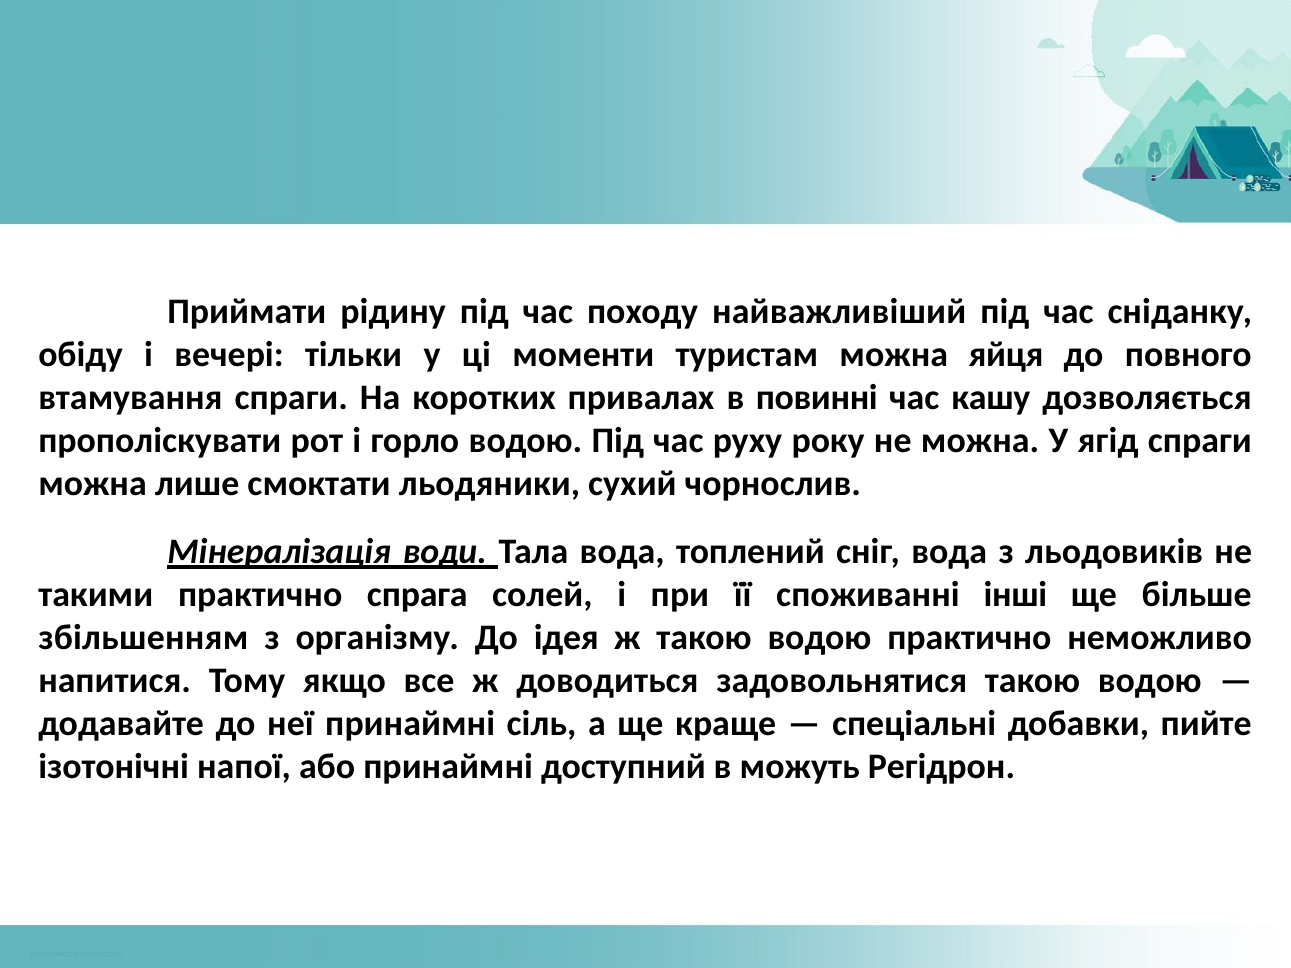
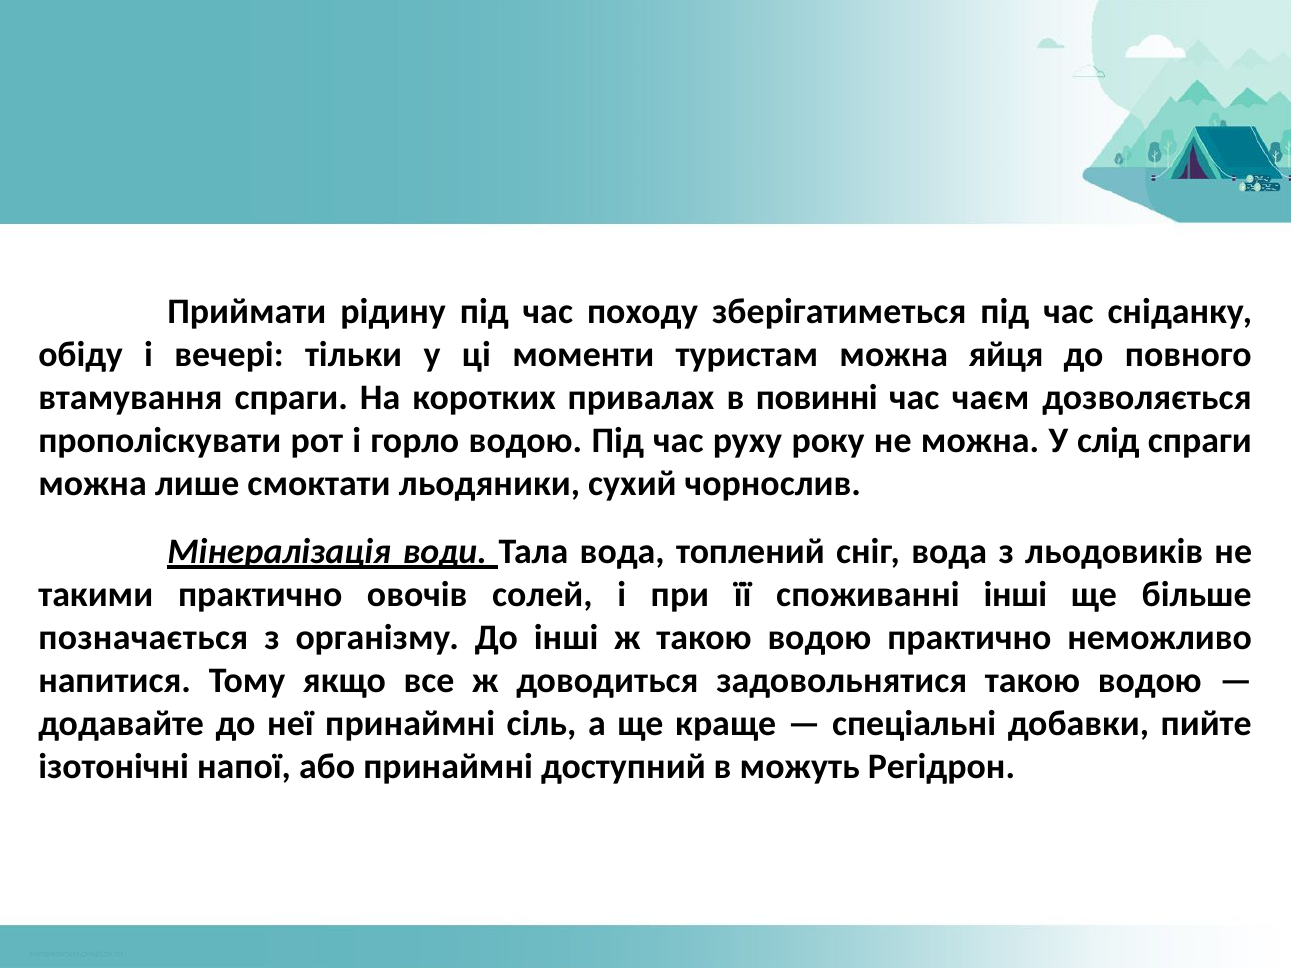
найважливіший: найважливіший -> зберігатиметься
кашу: кашу -> чаєм
ягід: ягід -> слід
спрага: спрага -> овочів
збільшенням: збільшенням -> позначається
До ідея: ідея -> інші
